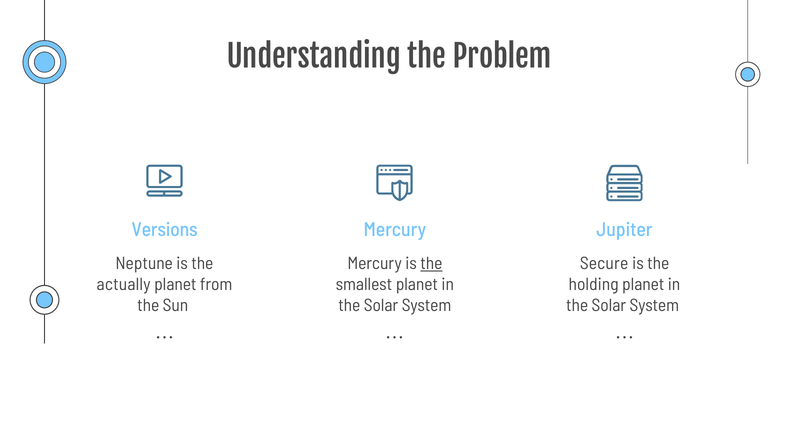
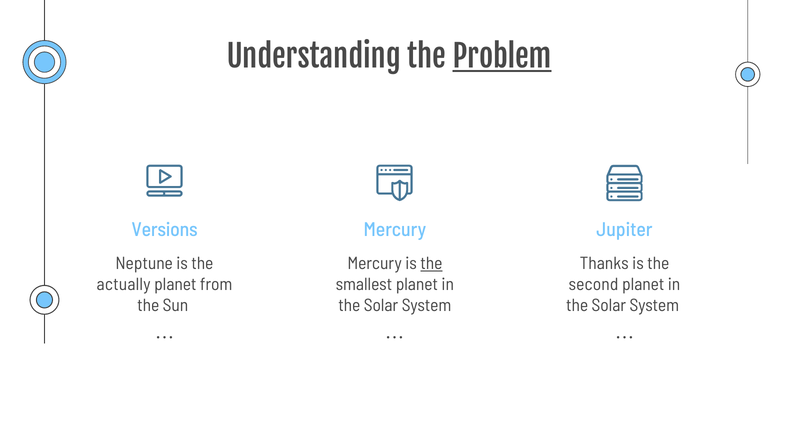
Problem underline: none -> present
Secure: Secure -> Thanks
holding: holding -> second
